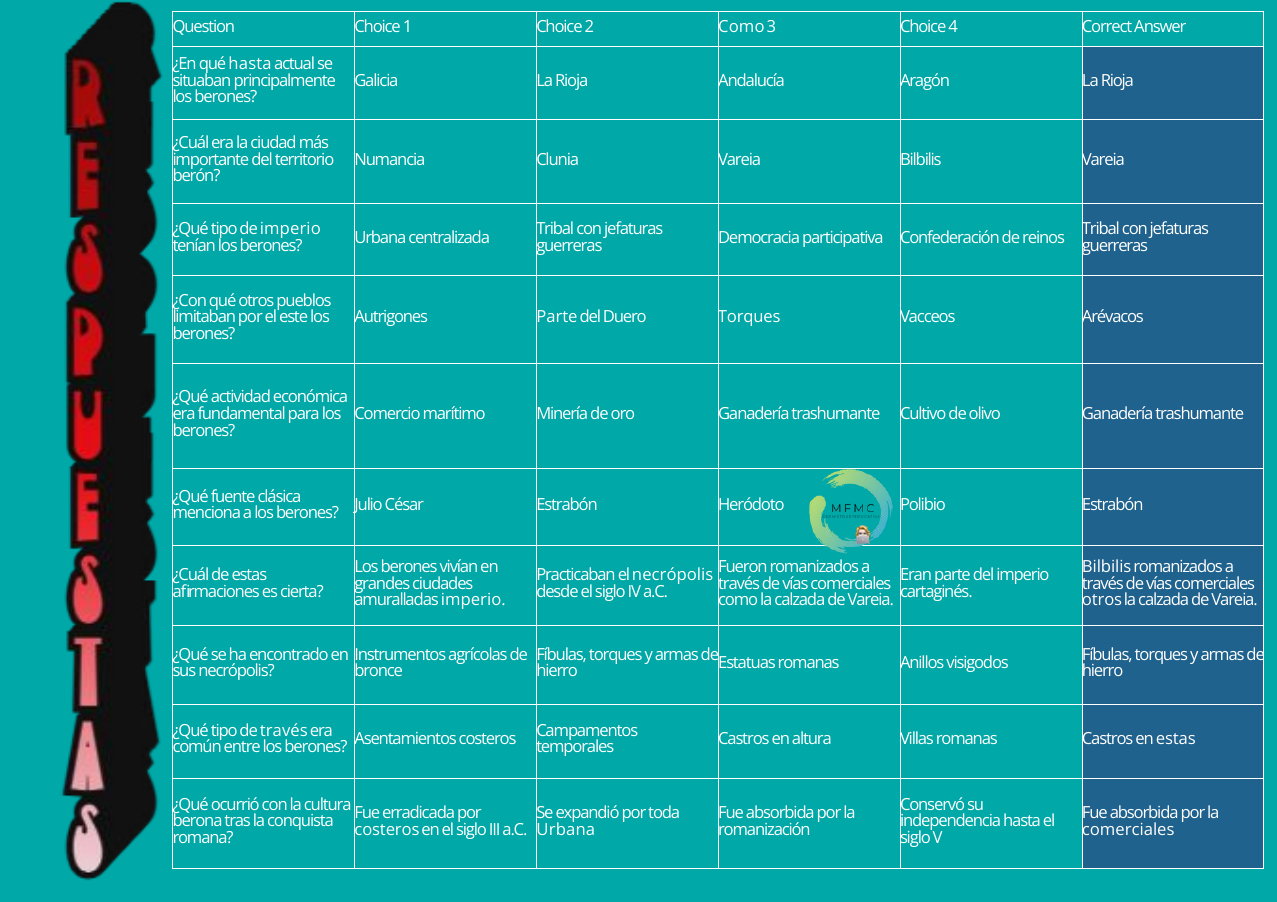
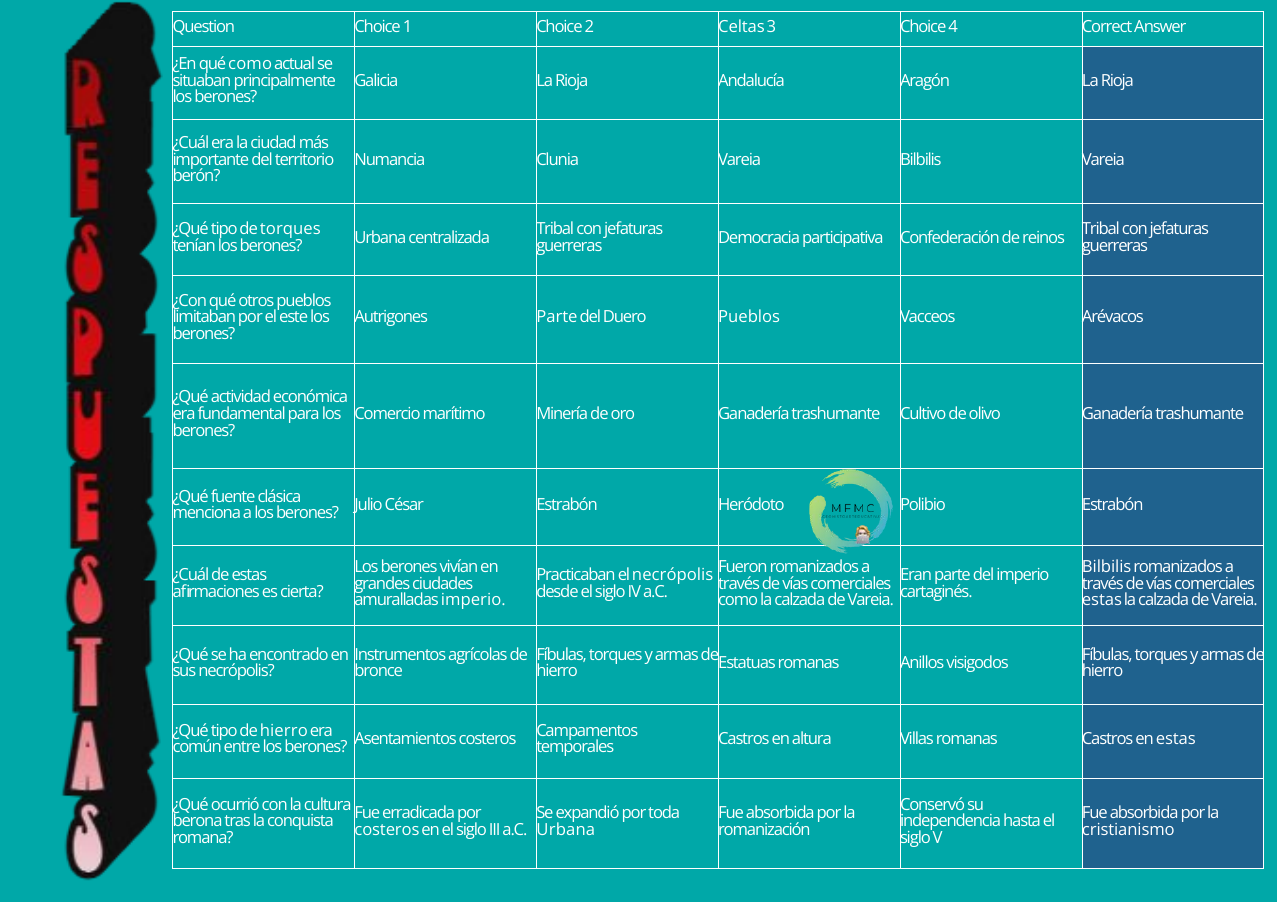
2 Como: Como -> Celtas
hasta at (250, 64): hasta -> como
de imperio: imperio -> torques
Duero Torques: Torques -> Pueblos
otros at (1102, 600): otros -> estas
tipo de través: través -> hierro
comerciales at (1128, 830): comerciales -> cristianismo
